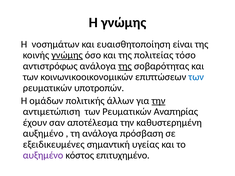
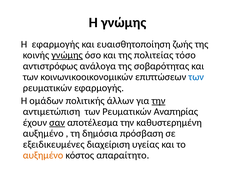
Η νοσημάτων: νοσημάτων -> εφαρμογής
είναι: είναι -> ζωής
της at (125, 66) underline: present -> none
ρευματικών υποτροπών: υποτροπών -> εφαρμογής
σαν underline: none -> present
τη ανάλογα: ανάλογα -> δημόσια
σημαντική: σημαντική -> διαχείριση
αυξημένο at (43, 155) colour: purple -> orange
επιτυχημένο: επιτυχημένο -> απαραίτητο
